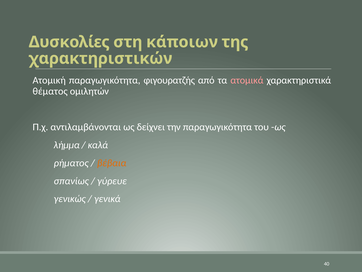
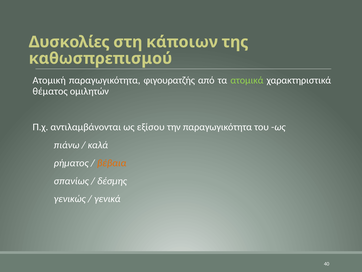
χαρακτηριστικών: χαρακτηριστικών -> καθωσπρεπισμού
ατομικά colour: pink -> light green
δείχνει: δείχνει -> εξίσου
λήμμα: λήμμα -> πιάνω
γύρευε: γύρευε -> δέσμης
